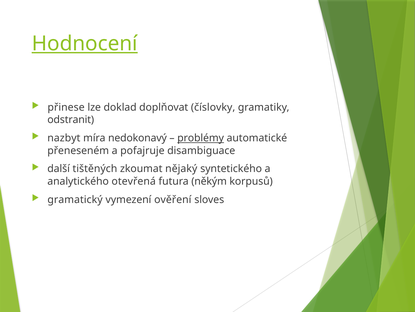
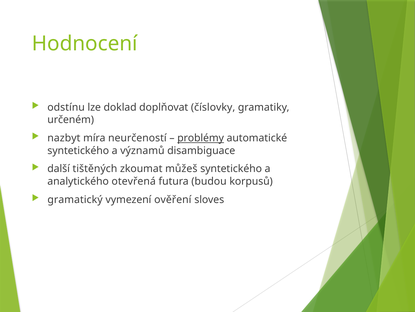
Hodnocení underline: present -> none
přinese: přinese -> odstínu
odstranit: odstranit -> určeném
nedokonavý: nedokonavý -> neurčeností
přeneseném at (78, 150): přeneseném -> syntetického
pofajruje: pofajruje -> významů
nějaký: nějaký -> můžeš
někým: někým -> budou
